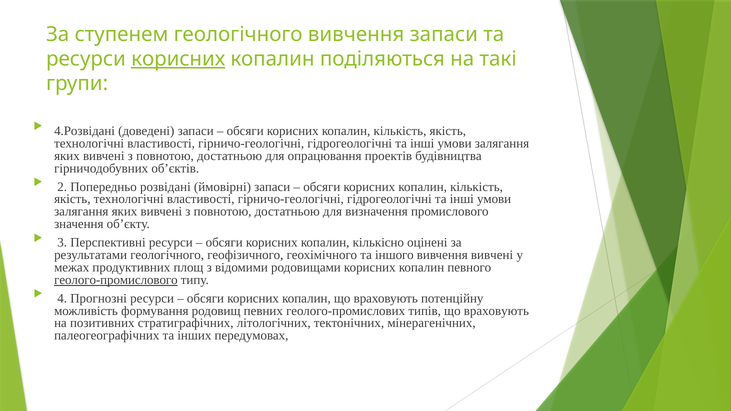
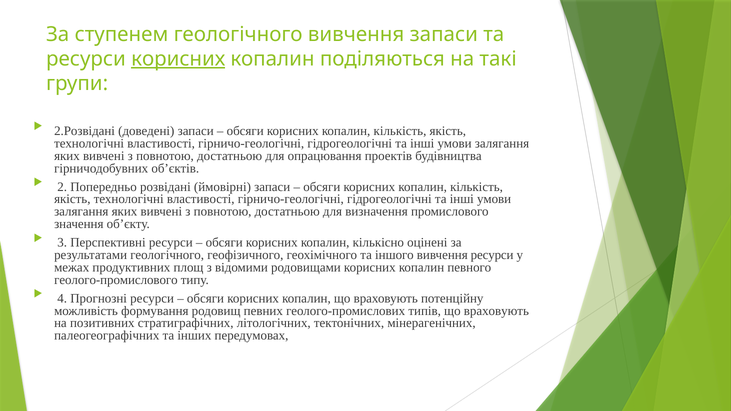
4.Розвідані: 4.Розвідані -> 2.Розвідані
вивчення вивчені: вивчені -> ресурси
геолого-промислового underline: present -> none
